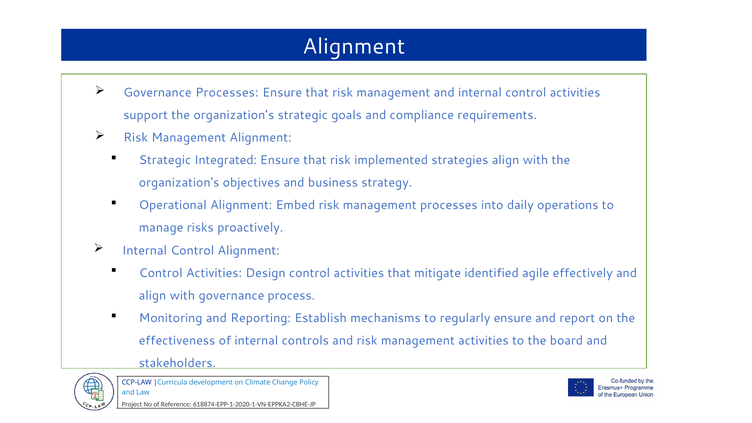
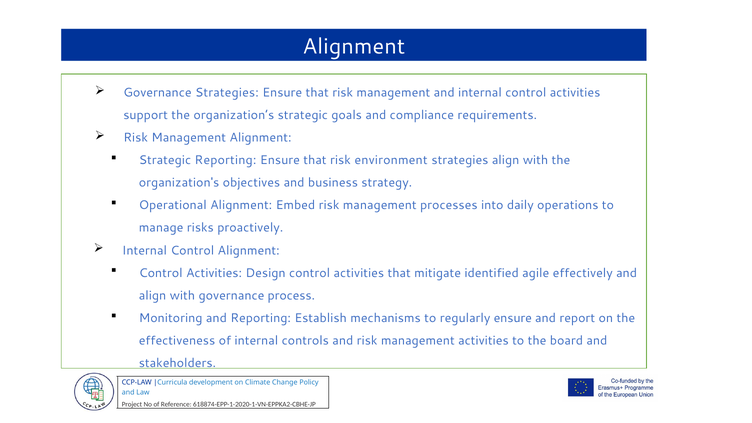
Governance Processes: Processes -> Strategies
Strategic Integrated: Integrated -> Reporting
implemented: implemented -> environment
